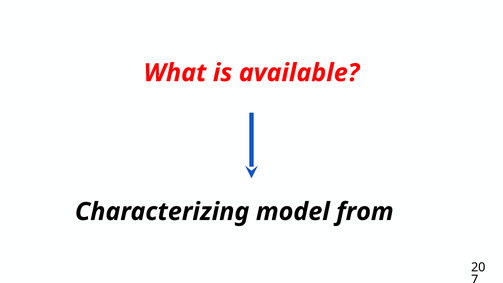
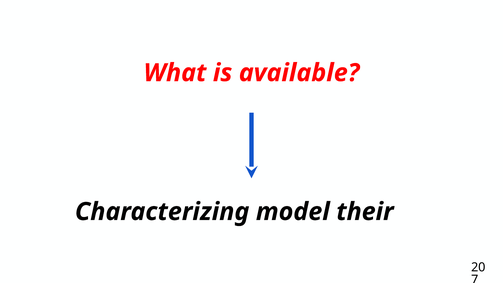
from: from -> their
